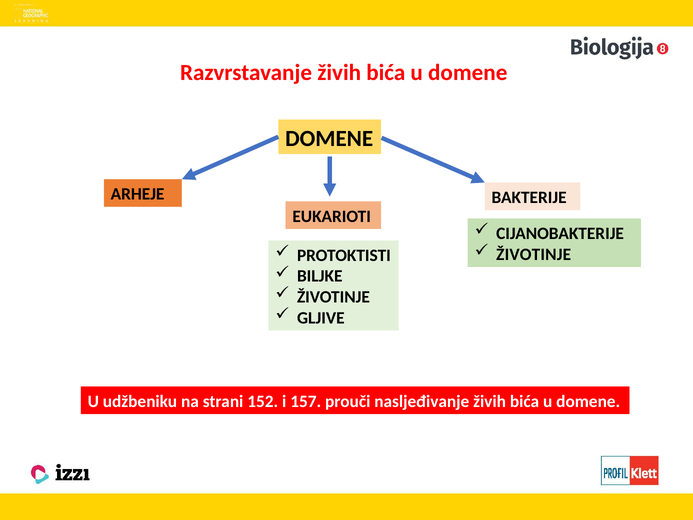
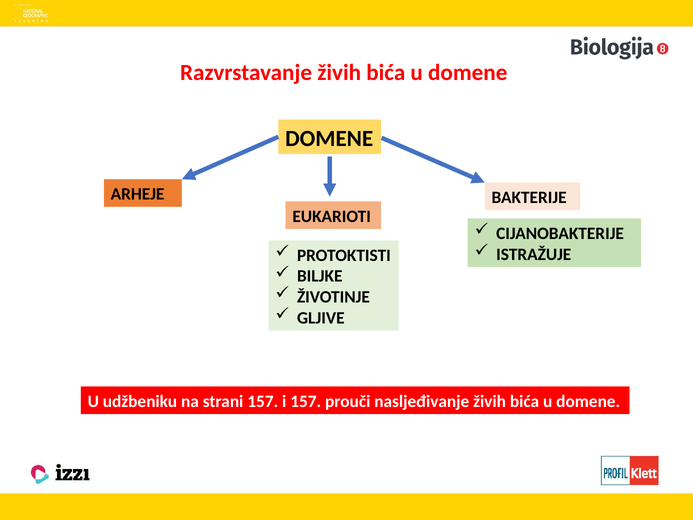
ŽIVOTINJE at (534, 254): ŽIVOTINJE -> ISTRAŽUJE
strani 152: 152 -> 157
